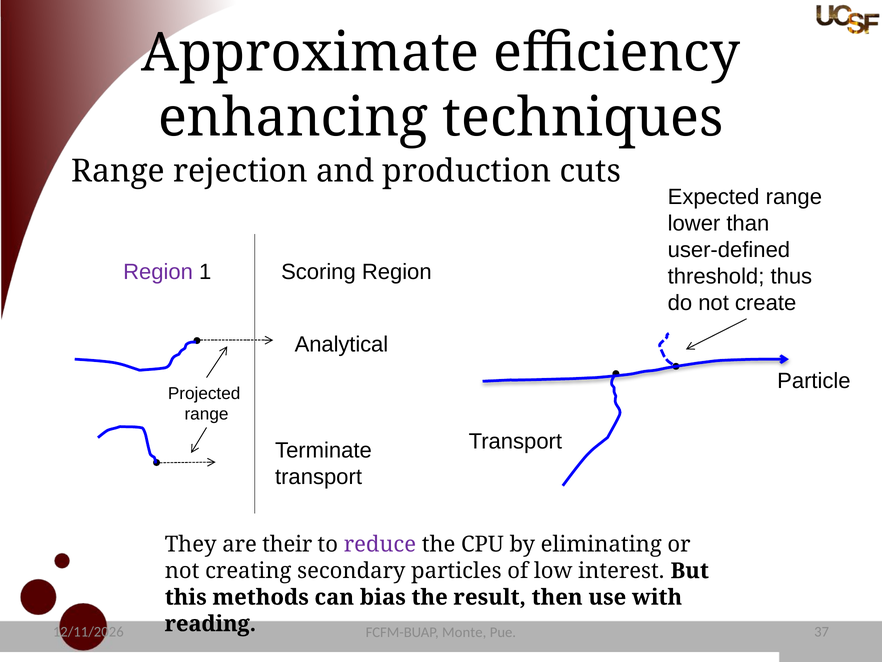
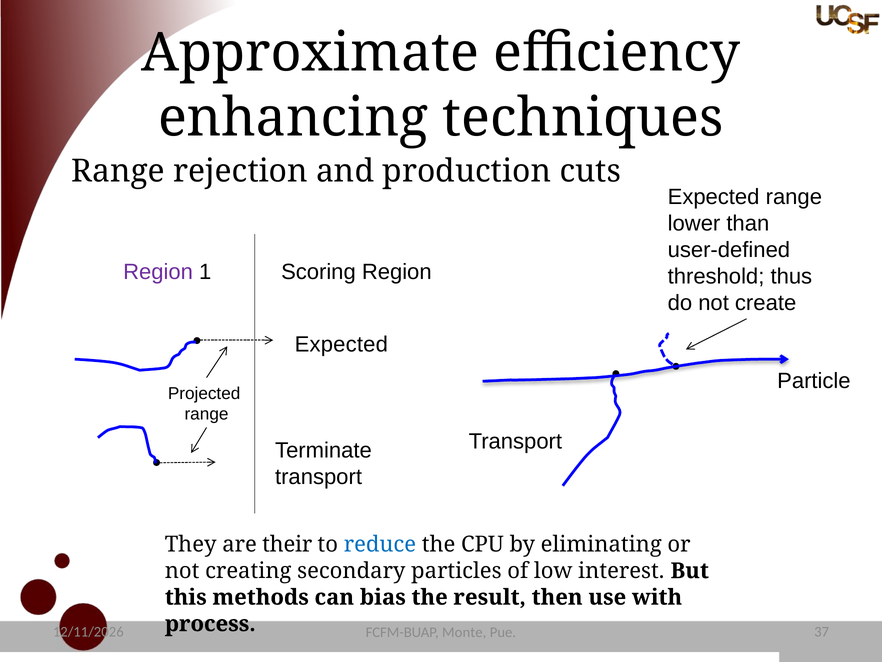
Analytical at (341, 344): Analytical -> Expected
reduce colour: purple -> blue
reading: reading -> process
